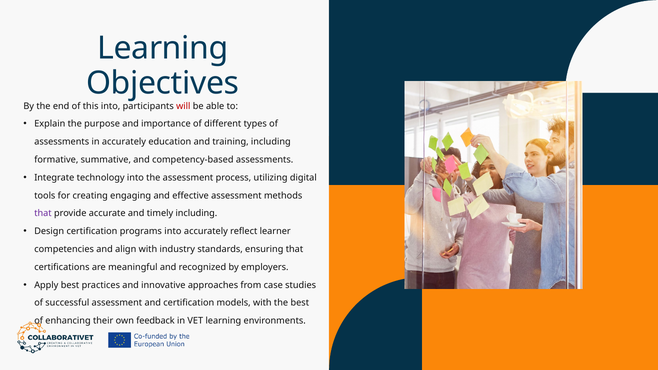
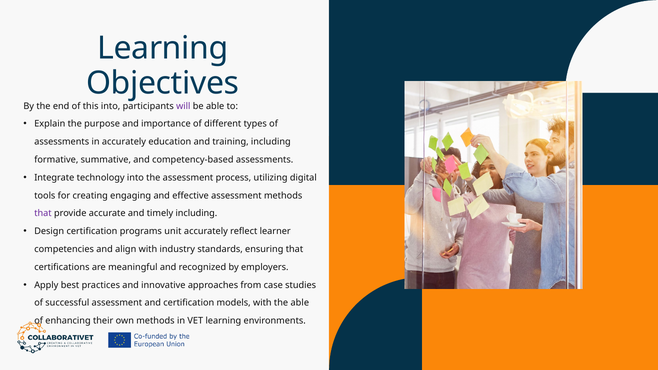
will colour: red -> purple
programs into: into -> unit
the best: best -> able
own feedback: feedback -> methods
